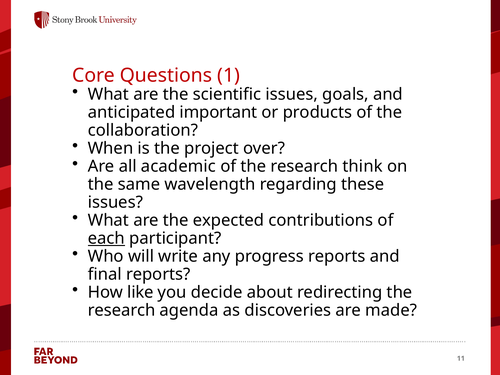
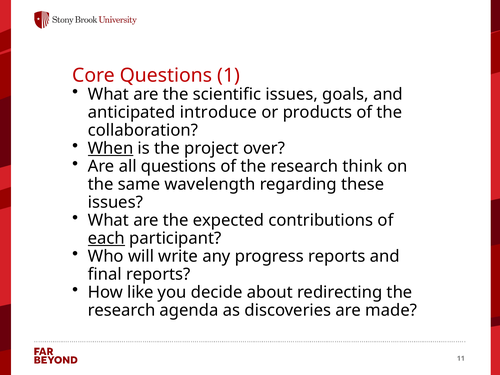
important: important -> introduce
When underline: none -> present
all academic: academic -> questions
